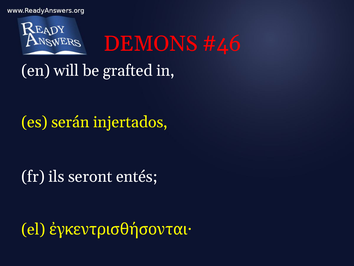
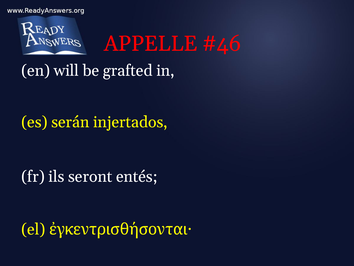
DEMONS: DEMONS -> APPELLE
